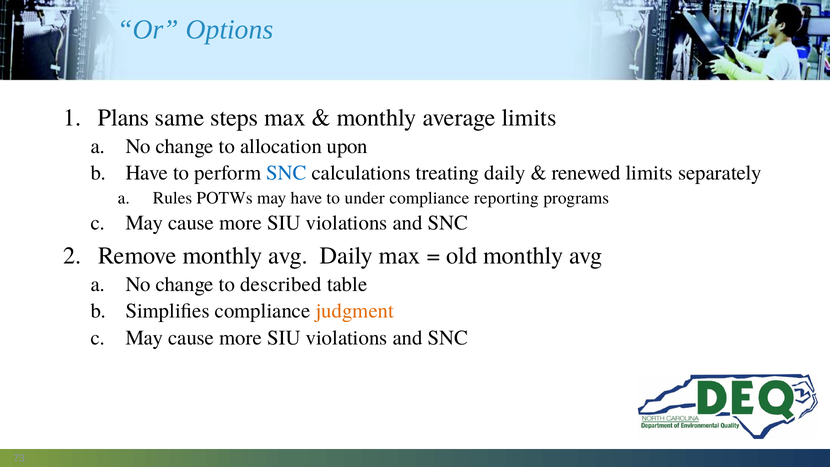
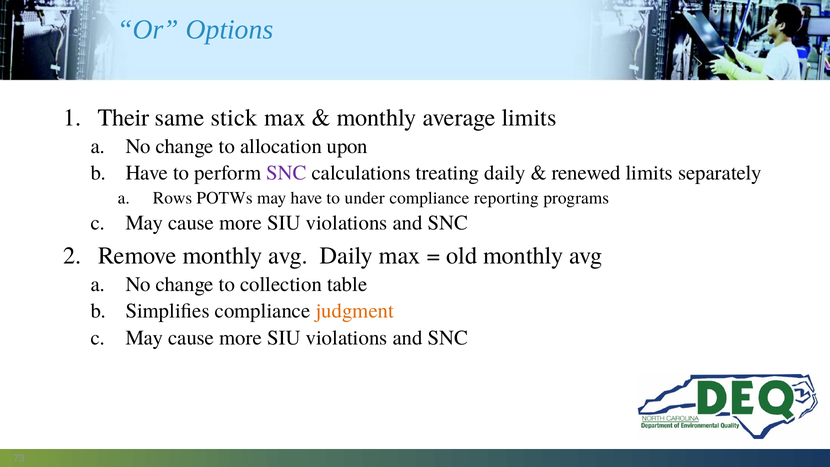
Plans: Plans -> Their
steps: steps -> stick
SNC at (287, 173) colour: blue -> purple
Rules: Rules -> Rows
described: described -> collection
